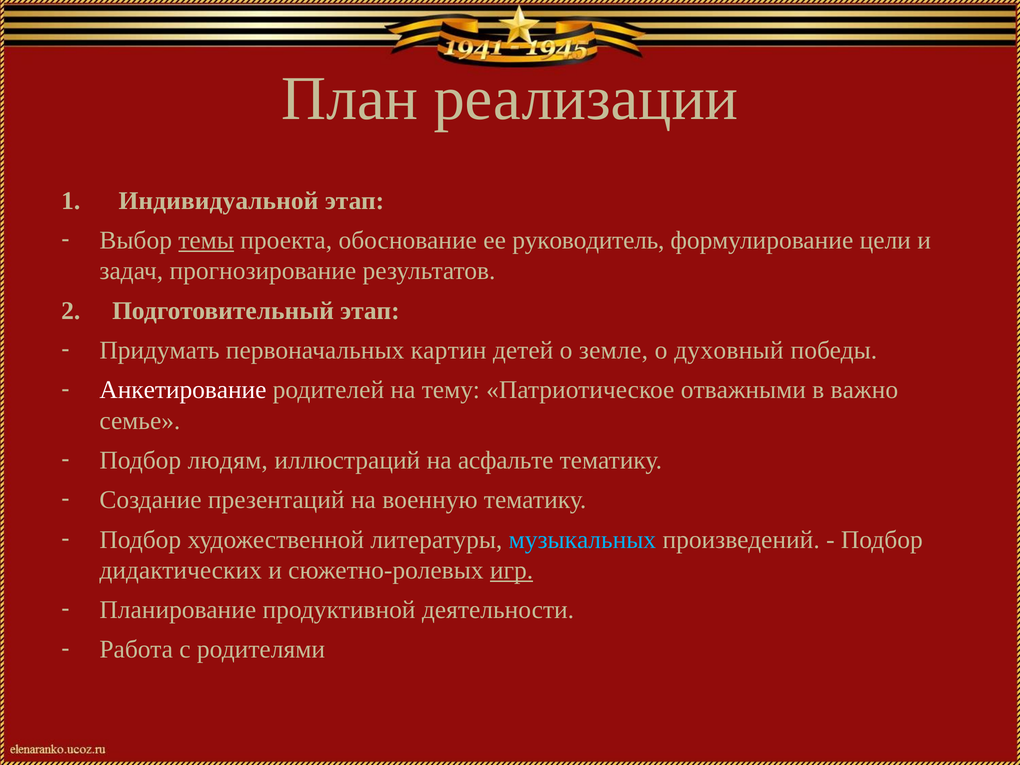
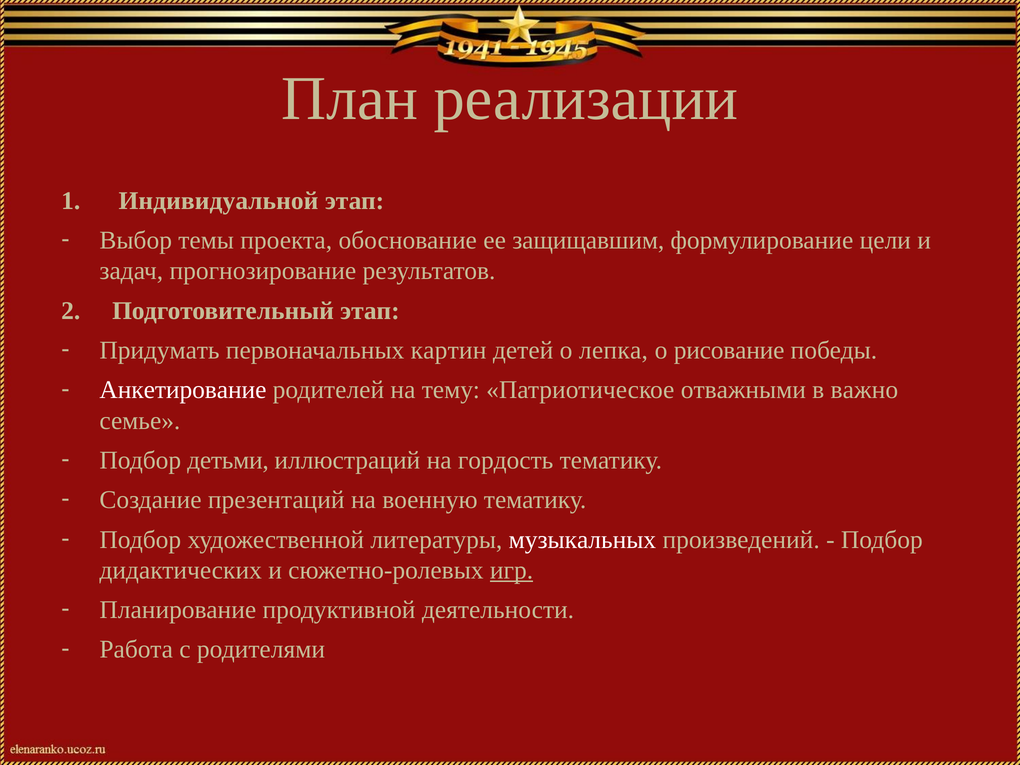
темы underline: present -> none
руководитель: руководитель -> защищавшим
земле: земле -> лепка
духовный: духовный -> рисование
людям: людям -> детьми
асфальте: асфальте -> гордость
музыкальных colour: light blue -> white
